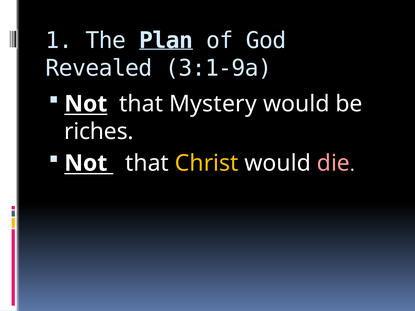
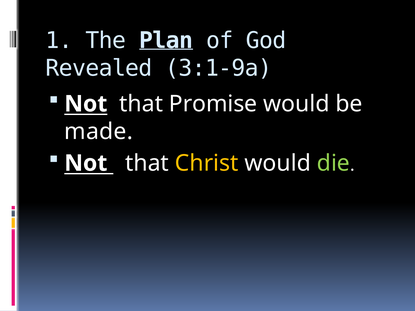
Mystery: Mystery -> Promise
riches: riches -> made
die colour: pink -> light green
